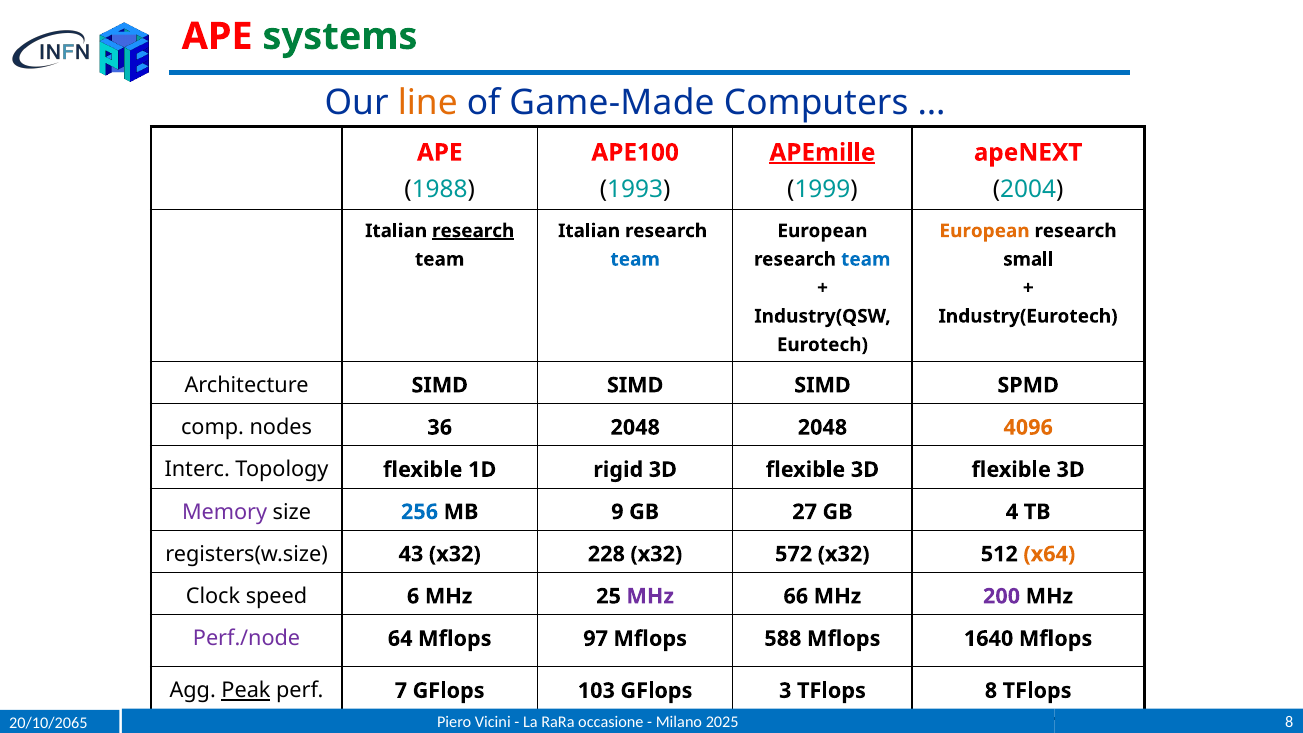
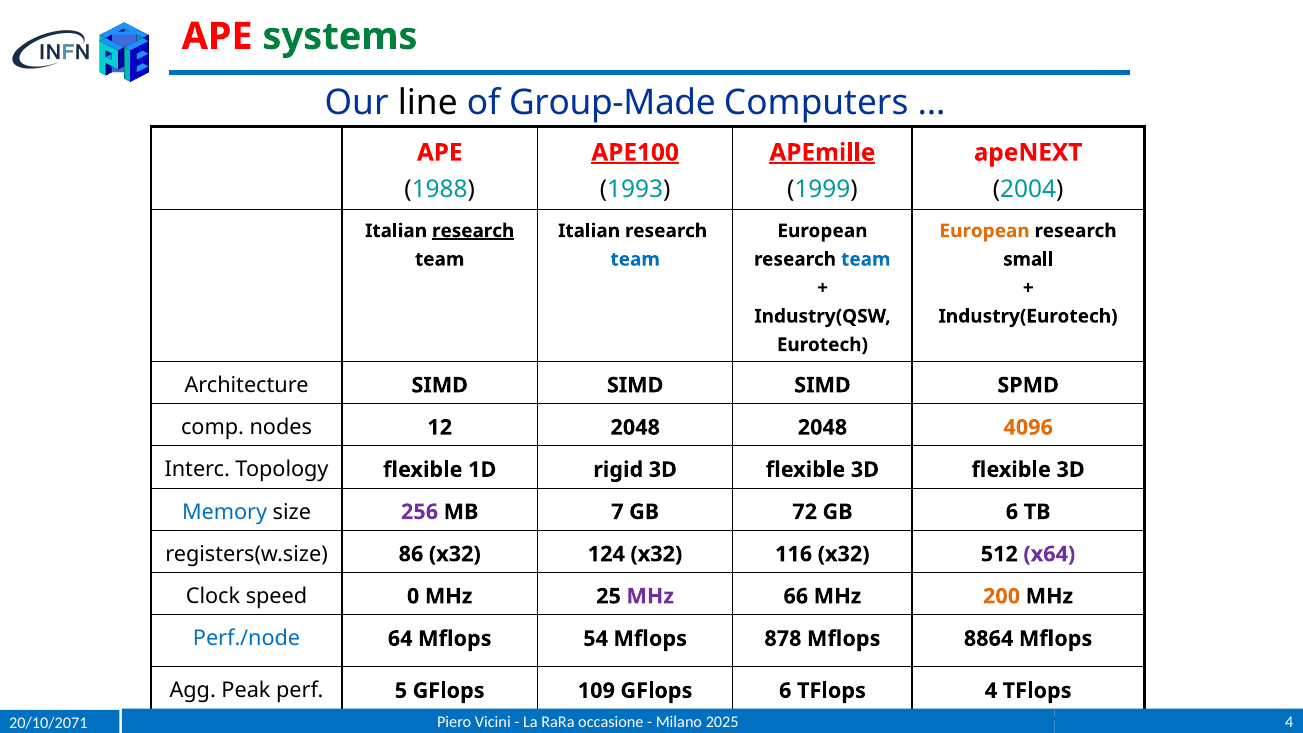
line colour: orange -> black
Game-Made: Game-Made -> Group-Made
APE100 underline: none -> present
36: 36 -> 12
Memory colour: purple -> blue
256 colour: blue -> purple
9: 9 -> 7
27: 27 -> 72
GB 4: 4 -> 6
43: 43 -> 86
228: 228 -> 124
572: 572 -> 116
x64 colour: orange -> purple
6: 6 -> 0
200 colour: purple -> orange
Perf./node colour: purple -> blue
97: 97 -> 54
588: 588 -> 878
1640: 1640 -> 8864
Peak underline: present -> none
7: 7 -> 5
103: 103 -> 109
GFlops 3: 3 -> 6
TFlops 8: 8 -> 4
20/10/2065: 20/10/2065 -> 20/10/2071
2025 8: 8 -> 4
